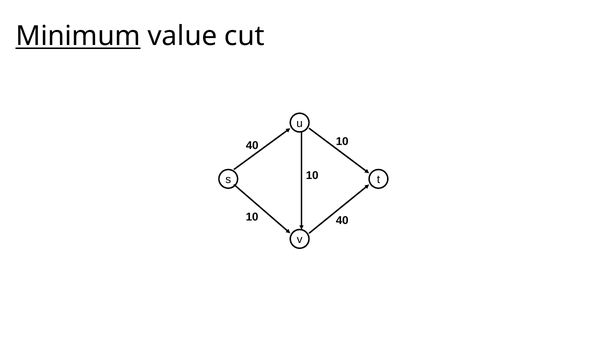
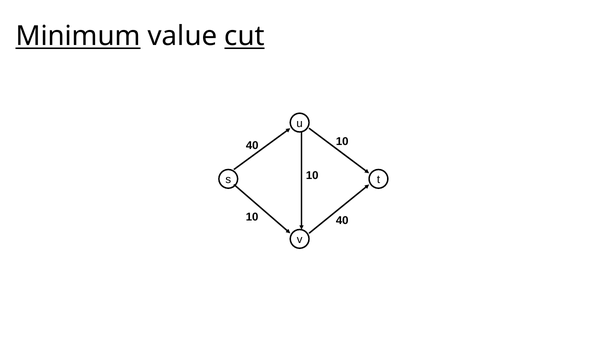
cut underline: none -> present
